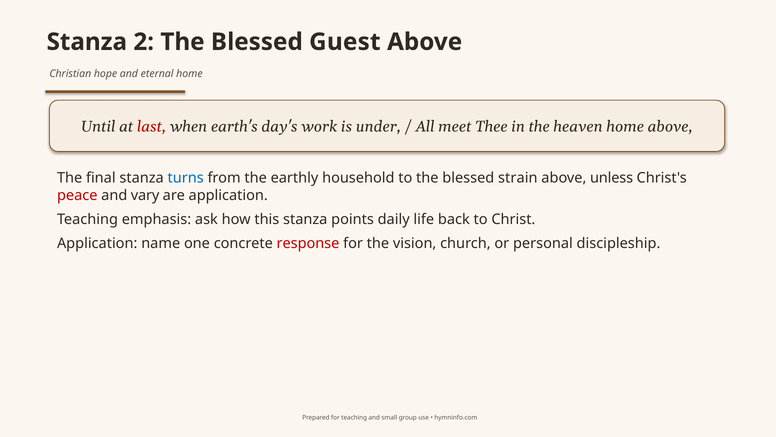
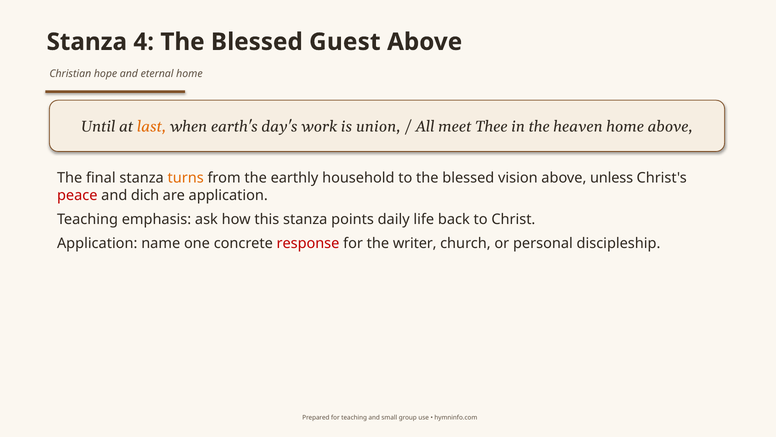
2: 2 -> 4
last colour: red -> orange
under: under -> union
turns colour: blue -> orange
strain: strain -> vision
vary: vary -> dich
vision: vision -> writer
